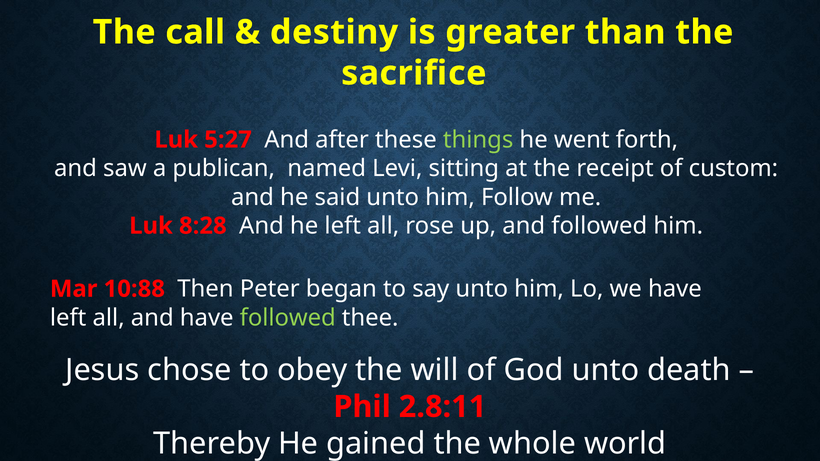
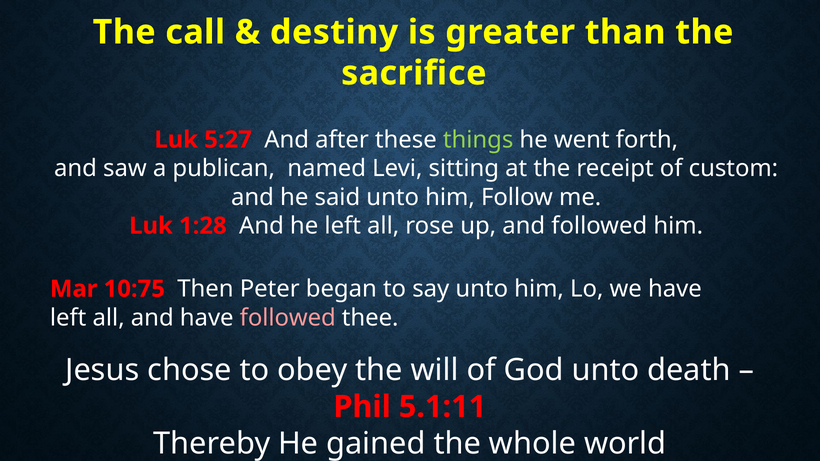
8:28: 8:28 -> 1:28
10:88: 10:88 -> 10:75
followed at (288, 318) colour: light green -> pink
2.8:11: 2.8:11 -> 5.1:11
